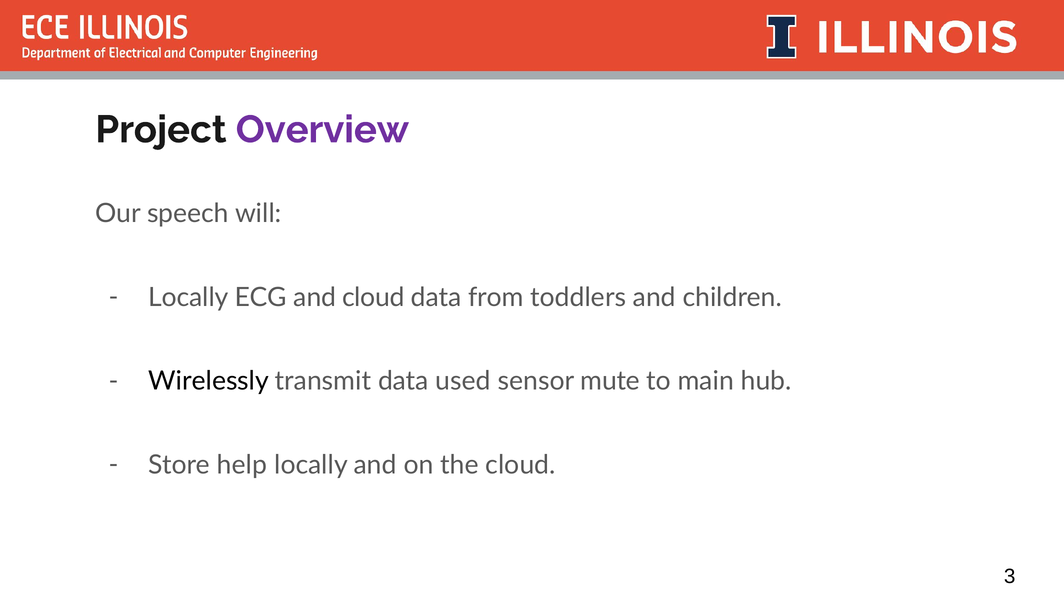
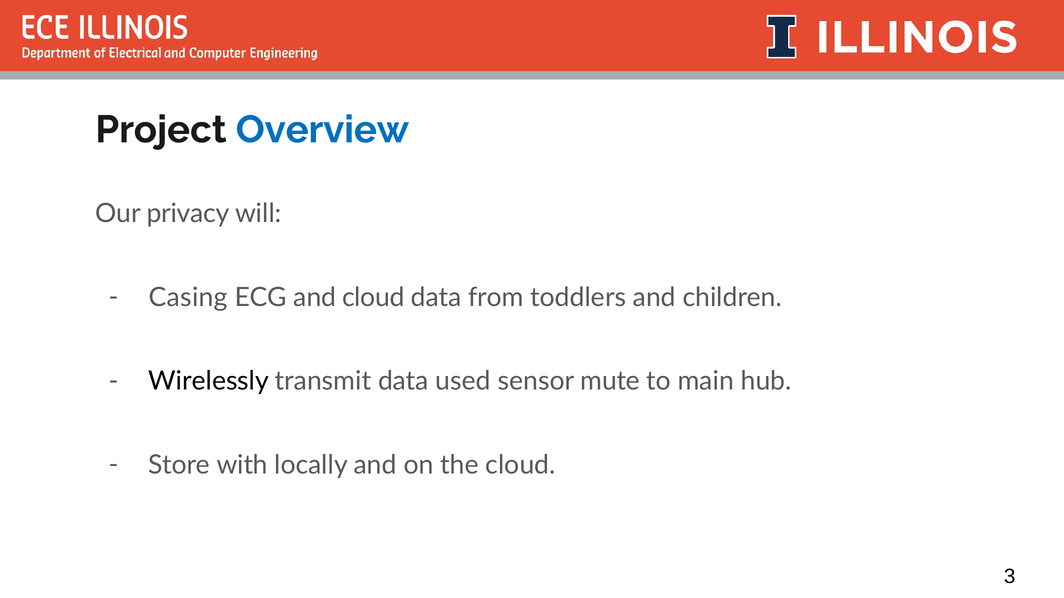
Overview colour: purple -> blue
speech: speech -> privacy
Locally at (188, 298): Locally -> Casing
help: help -> with
